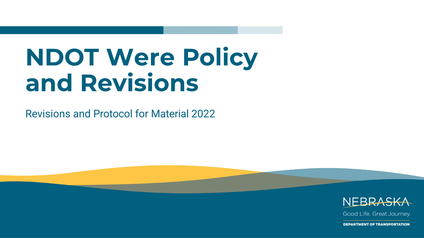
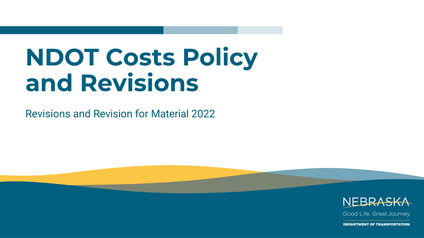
Were: Were -> Costs
Protocol: Protocol -> Revision
